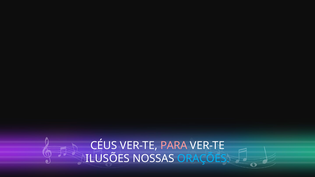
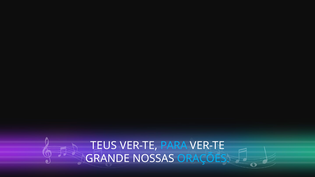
CÉUS: CÉUS -> TEUS
PARA colour: pink -> light blue
ILUSÕES: ILUSÕES -> GRANDE
